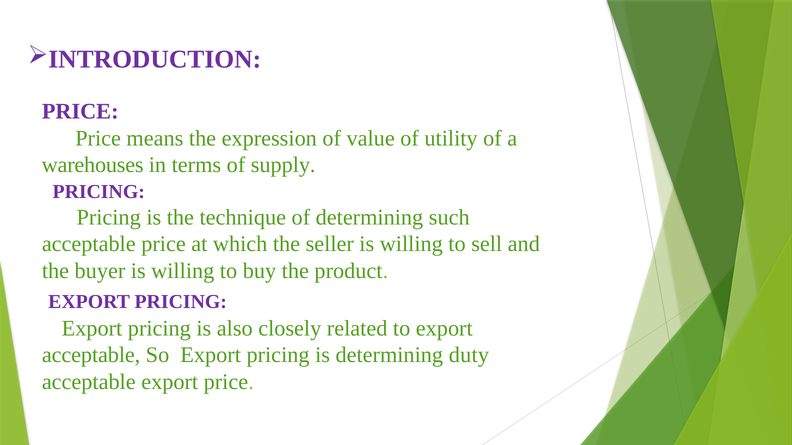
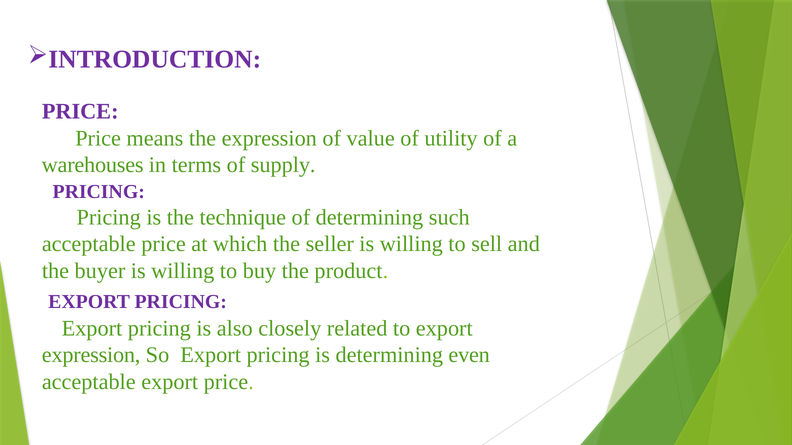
acceptable at (91, 355): acceptable -> expression
duty: duty -> even
